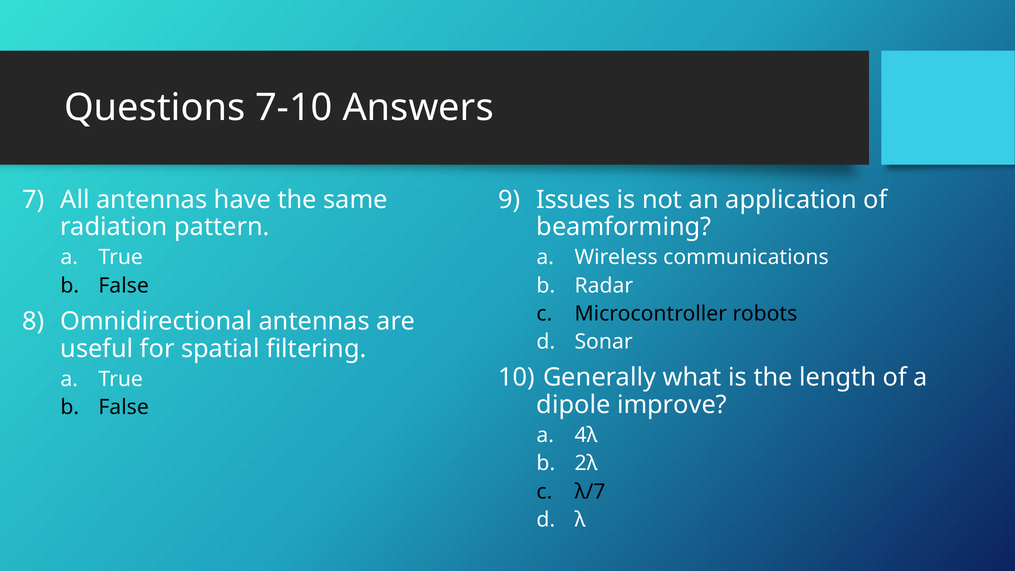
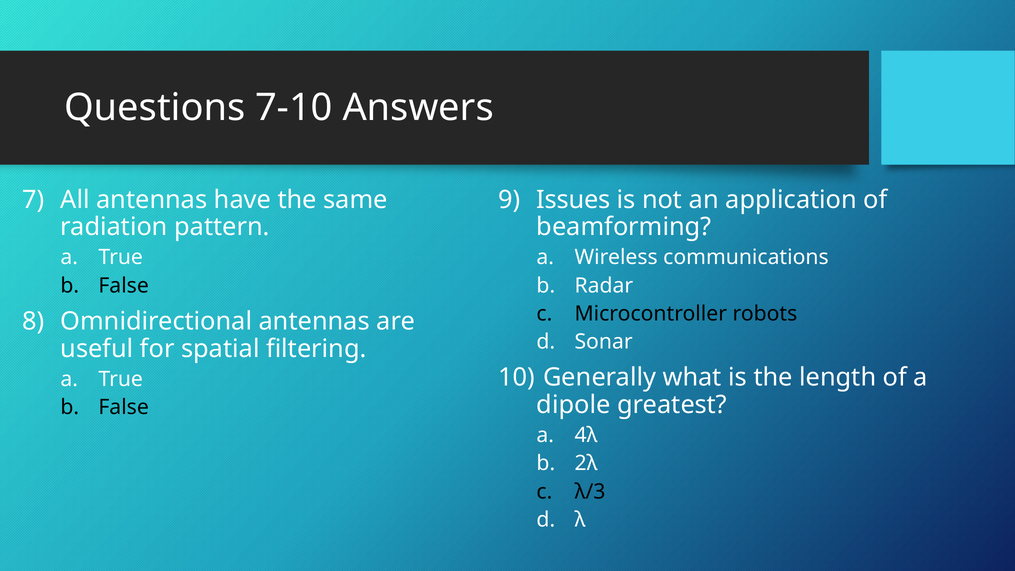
improve: improve -> greatest
λ/7: λ/7 -> λ/3
